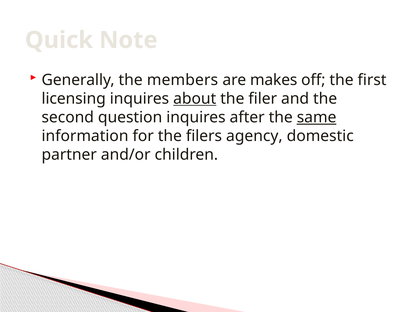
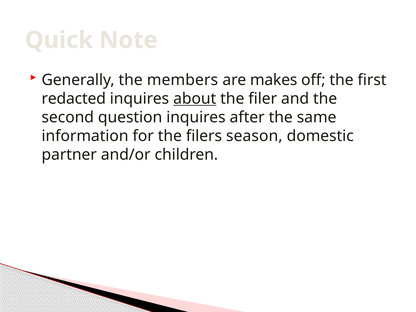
licensing: licensing -> redacted
same underline: present -> none
agency: agency -> season
